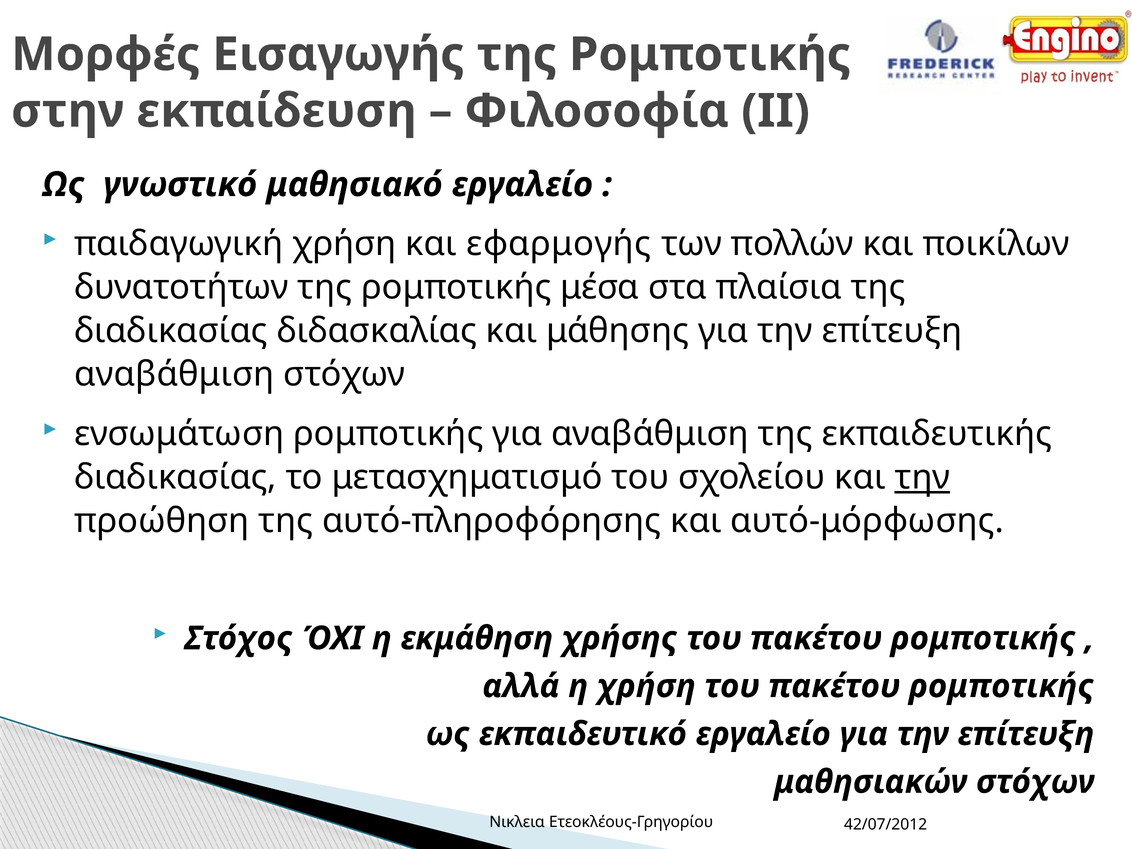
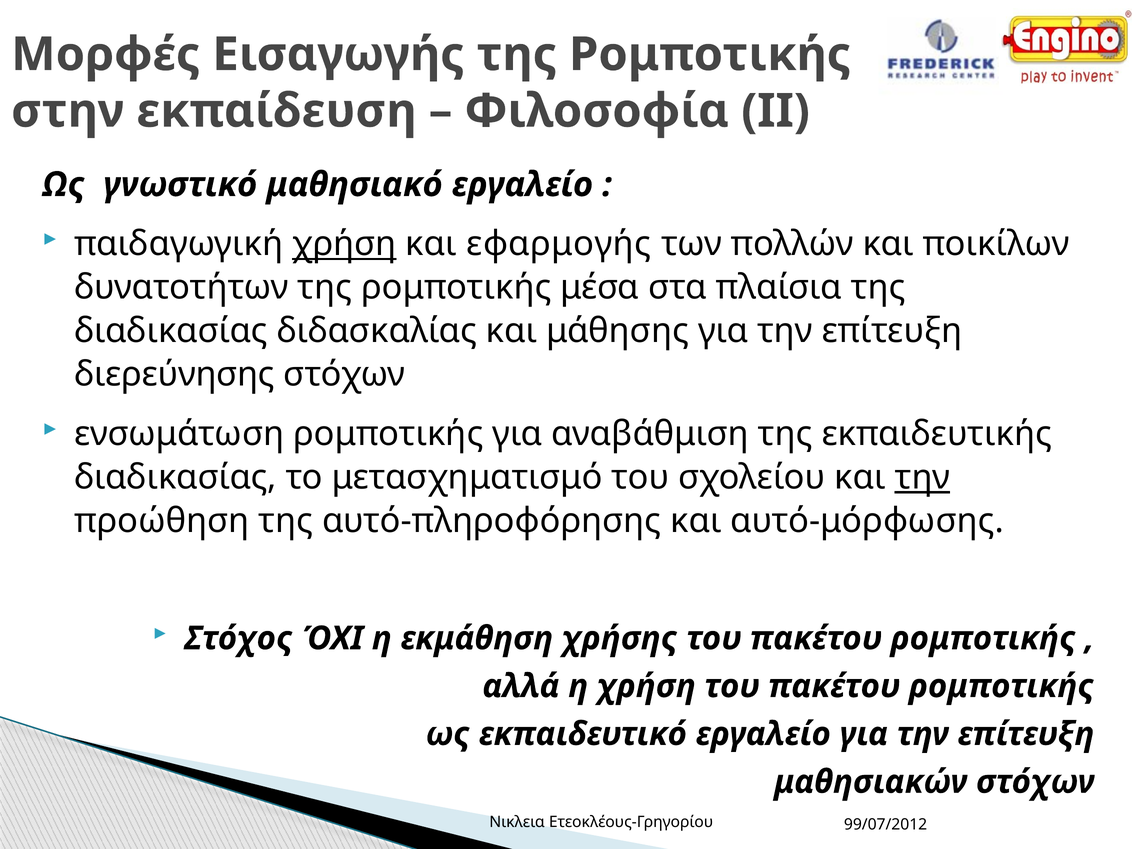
χρήση at (344, 244) underline: none -> present
αναβάθμιση at (174, 375): αναβάθμιση -> διερεύνησης
42/07/2012: 42/07/2012 -> 99/07/2012
